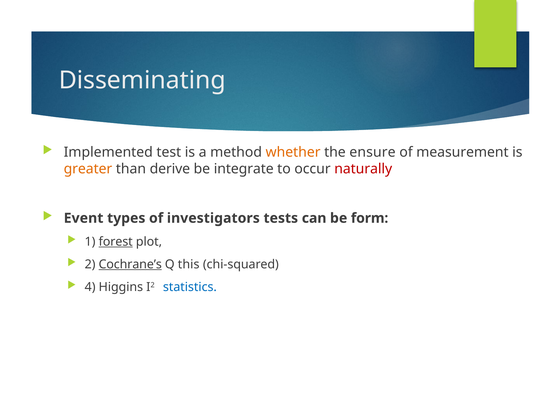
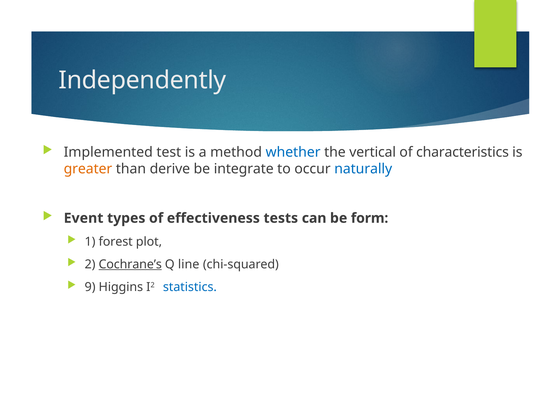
Disseminating: Disseminating -> Independently
whether colour: orange -> blue
ensure: ensure -> vertical
measurement: measurement -> characteristics
naturally colour: red -> blue
investigators: investigators -> effectiveness
forest underline: present -> none
this: this -> line
4: 4 -> 9
